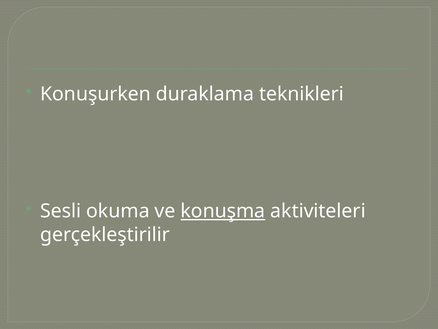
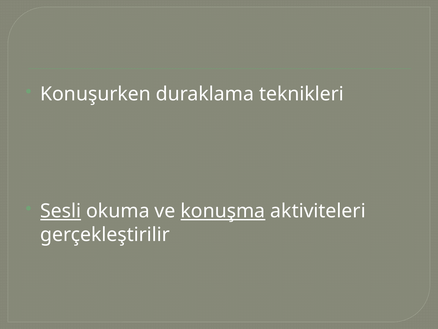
Sesli underline: none -> present
